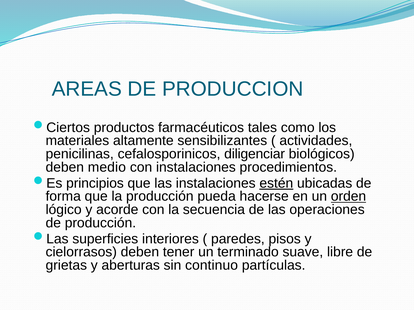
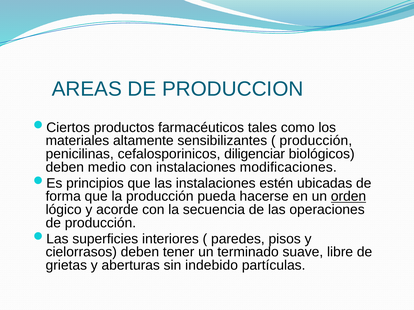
actividades at (316, 141): actividades -> producción
procedimientos: procedimientos -> modificaciones
estén underline: present -> none
continuo: continuo -> indebido
